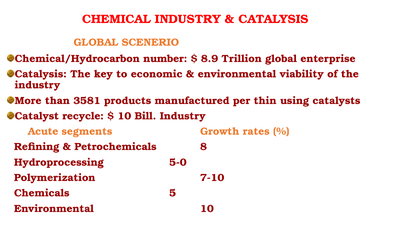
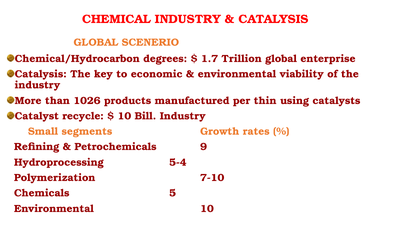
number: number -> degrees
8.9: 8.9 -> 1.7
3581: 3581 -> 1026
Acute: Acute -> Small
8: 8 -> 9
5-0: 5-0 -> 5-4
